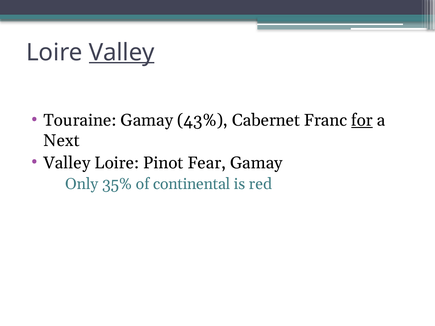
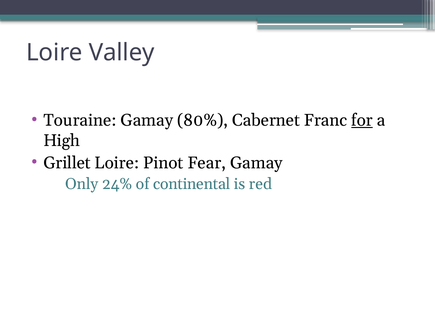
Valley at (122, 52) underline: present -> none
43%: 43% -> 80%
Next: Next -> High
Valley at (67, 163): Valley -> Grillet
35%: 35% -> 24%
